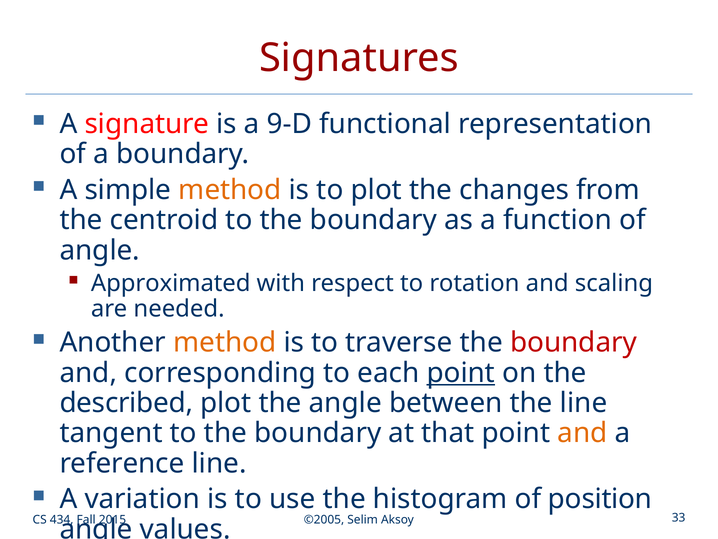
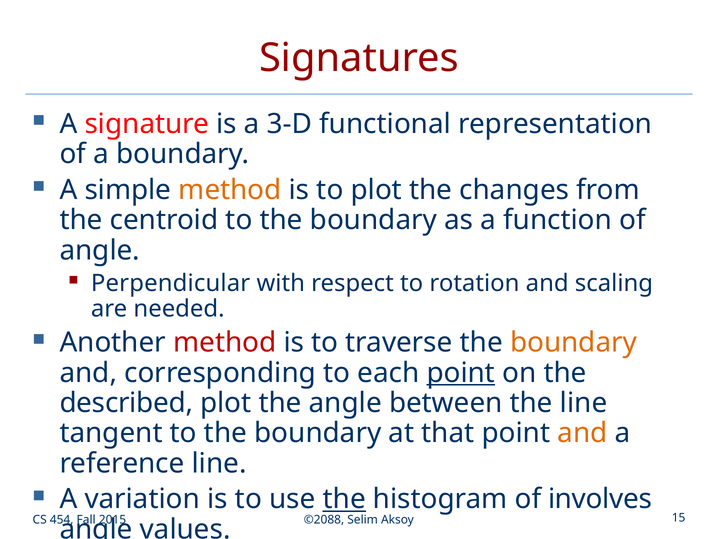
9-D: 9-D -> 3-D
Approximated: Approximated -> Perpendicular
method at (225, 342) colour: orange -> red
boundary at (574, 342) colour: red -> orange
the at (344, 499) underline: none -> present
position: position -> involves
434: 434 -> 454
©2005: ©2005 -> ©2088
33: 33 -> 15
